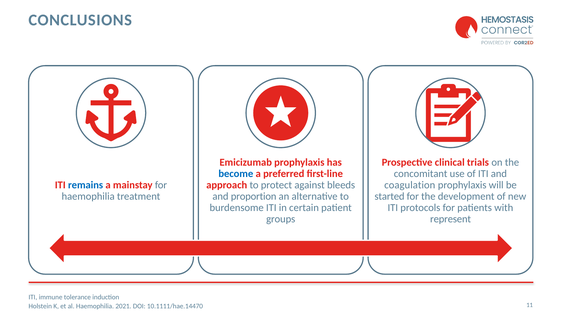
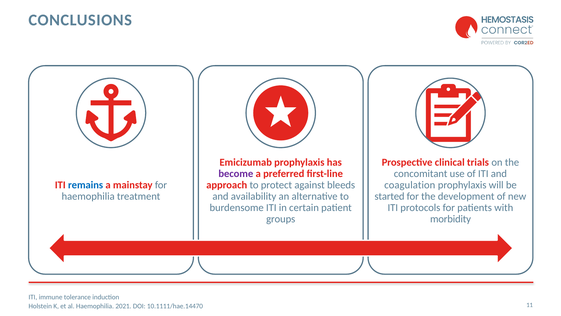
become colour: blue -> purple
proportion: proportion -> availability
represent: represent -> morbidity
